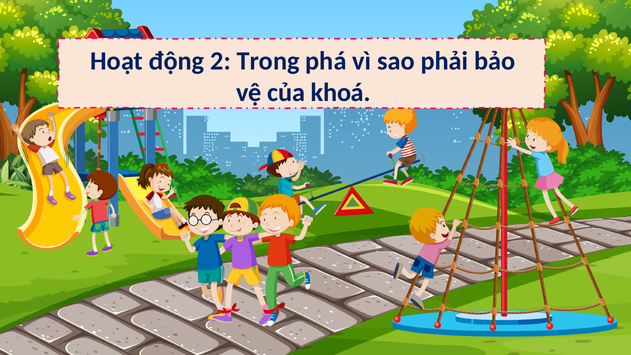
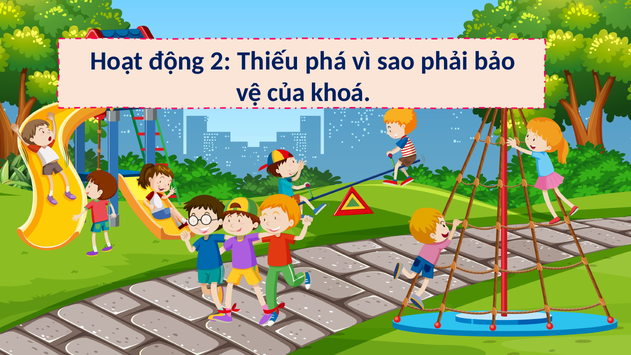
Trong: Trong -> Thiếu
